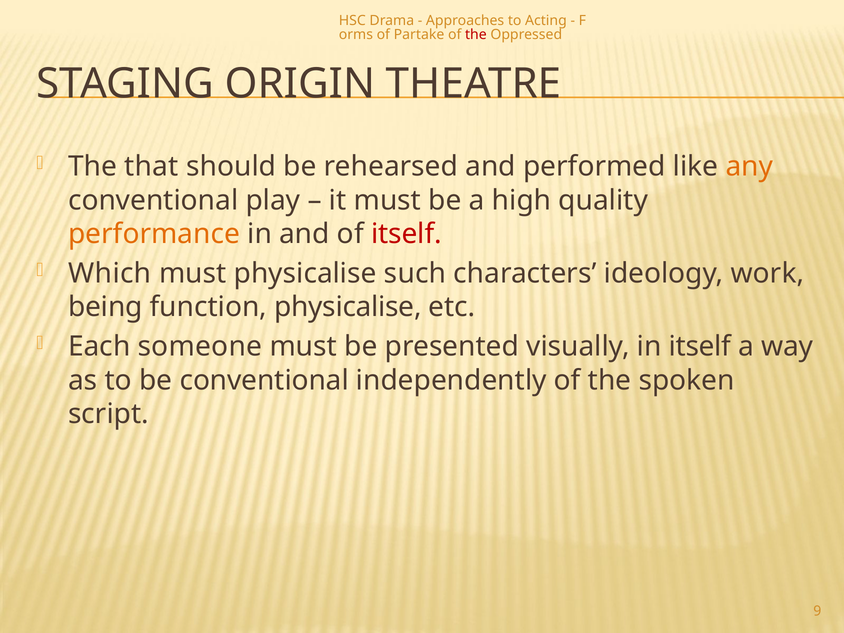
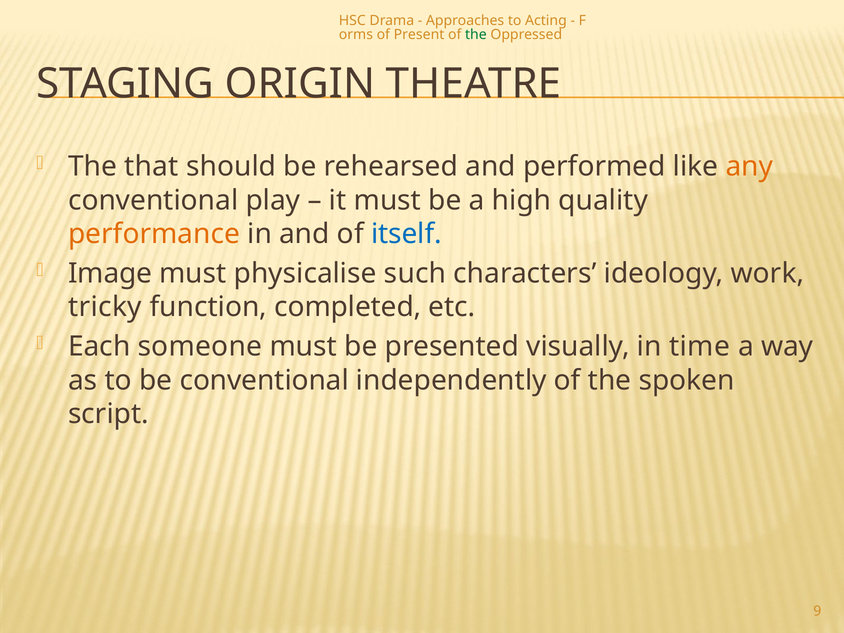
Partake: Partake -> Present
the at (476, 35) colour: red -> green
itself at (406, 234) colour: red -> blue
Which: Which -> Image
being: being -> tricky
function physicalise: physicalise -> completed
in itself: itself -> time
